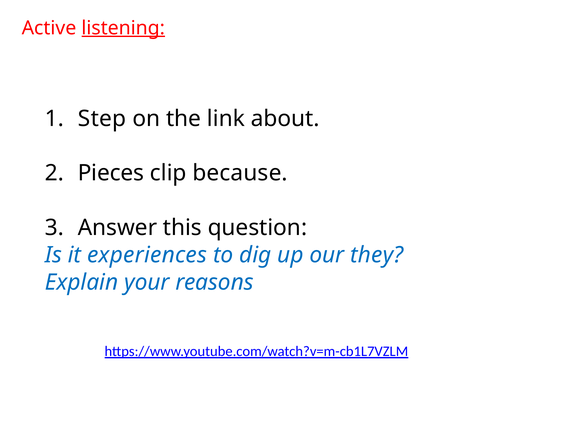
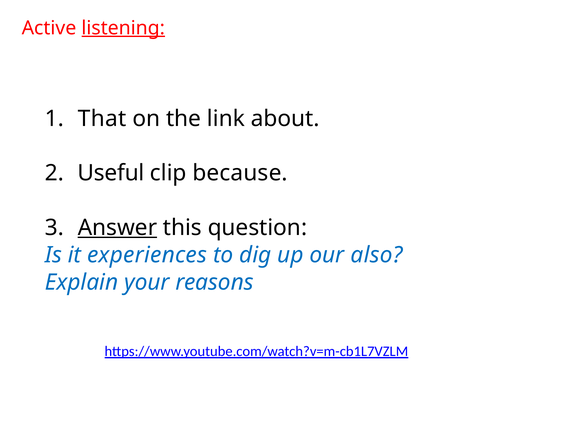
Step: Step -> That
Pieces: Pieces -> Useful
Answer underline: none -> present
they: they -> also
